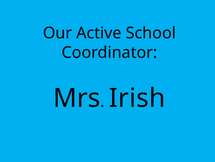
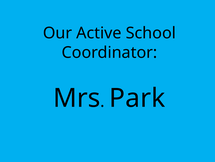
Irish: Irish -> Park
